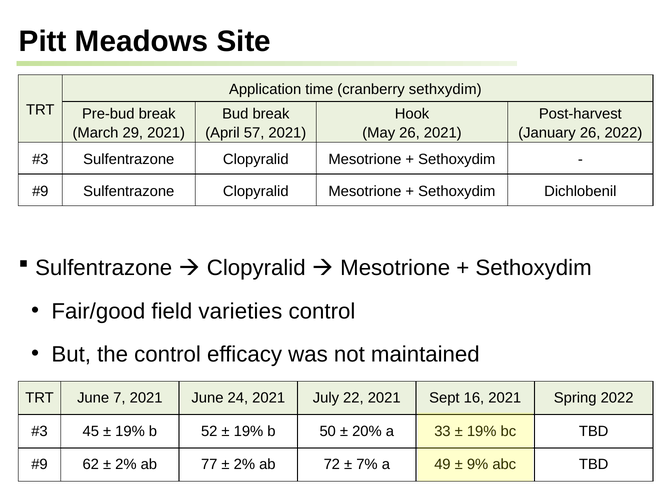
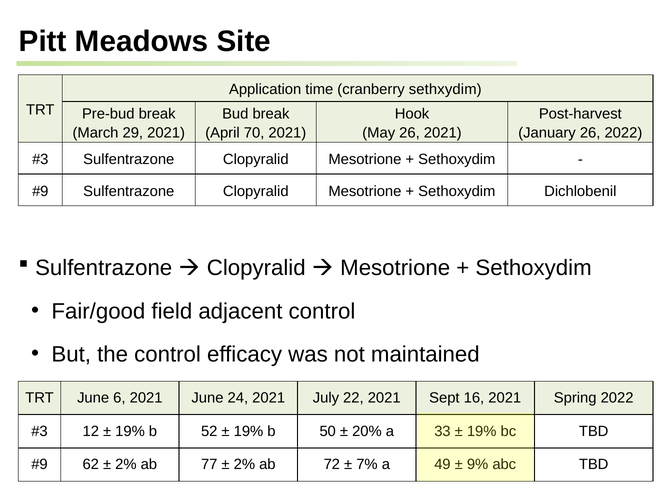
57: 57 -> 70
varieties: varieties -> adjacent
7: 7 -> 6
45: 45 -> 12
